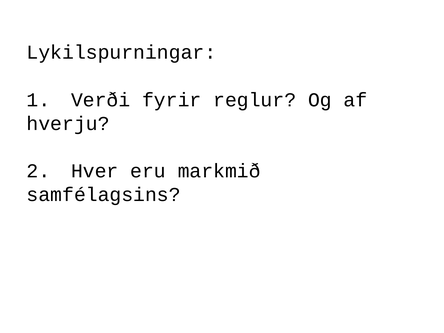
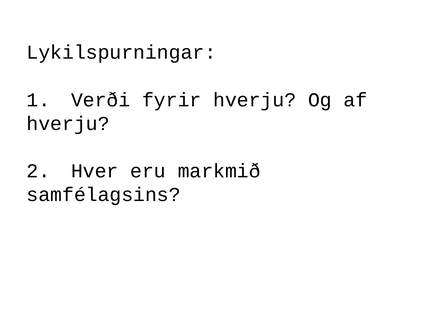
fyrir reglur: reglur -> hverju
